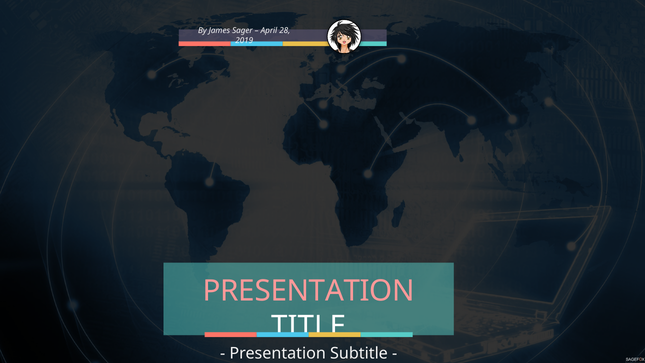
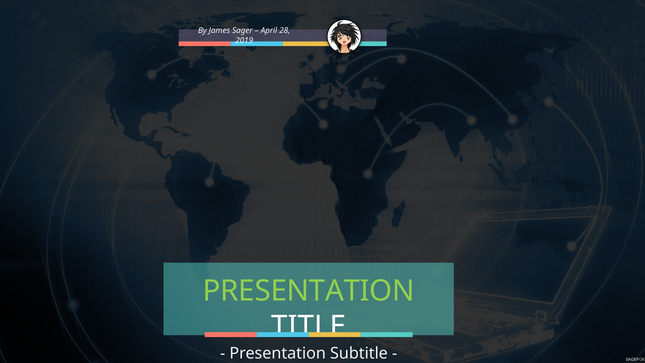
PRESENTATION at (309, 291) colour: pink -> light green
